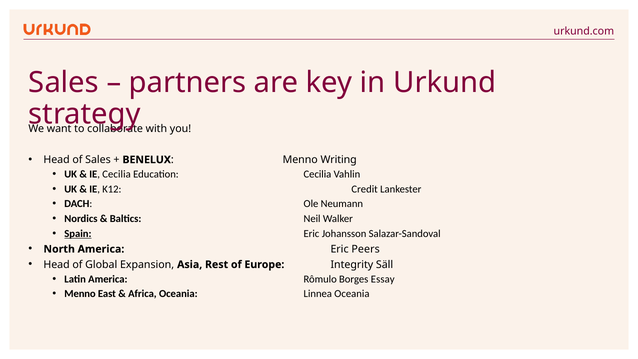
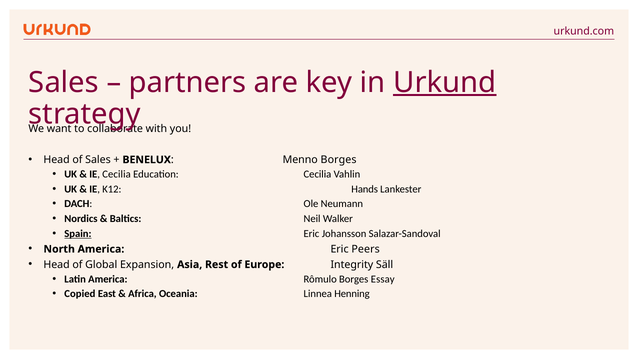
Urkund underline: none -> present
Menno Writing: Writing -> Borges
Credit: Credit -> Hands
Menno at (80, 294): Menno -> Copied
Linnea Oceania: Oceania -> Henning
